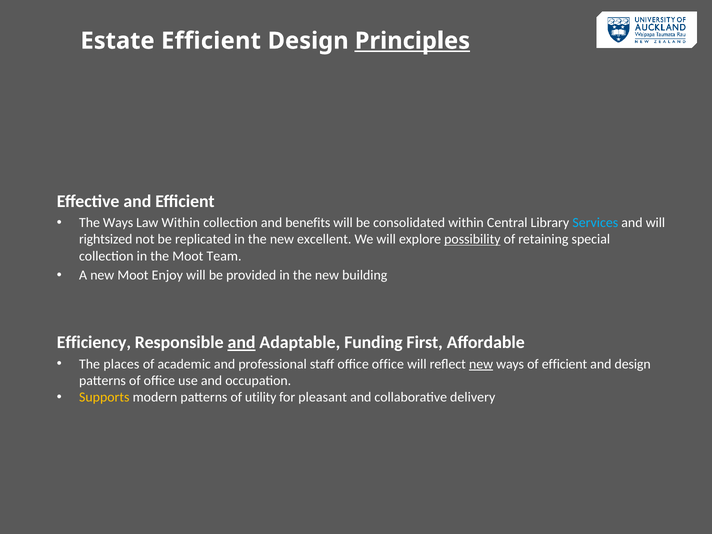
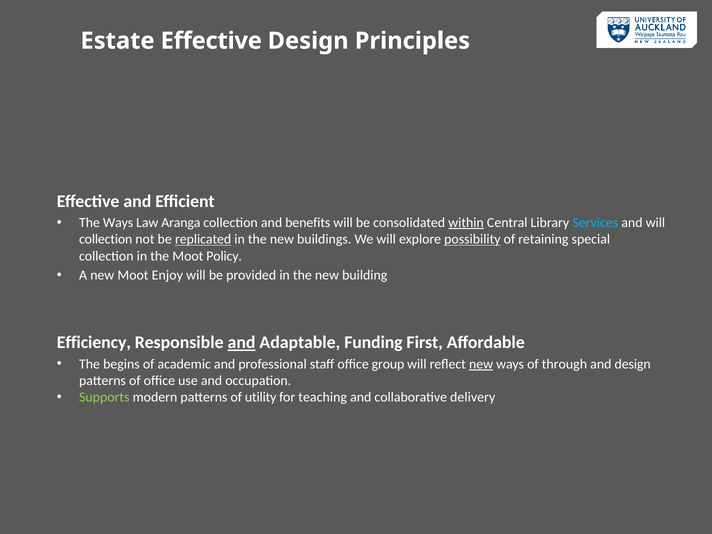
Estate Efficient: Efficient -> Effective
Principles underline: present -> none
Law Within: Within -> Aranga
within at (466, 223) underline: none -> present
rightsized at (106, 239): rightsized -> collection
replicated underline: none -> present
excellent: excellent -> buildings
Team: Team -> Policy
places: places -> begins
office office: office -> group
of efficient: efficient -> through
Supports colour: yellow -> light green
pleasant: pleasant -> teaching
